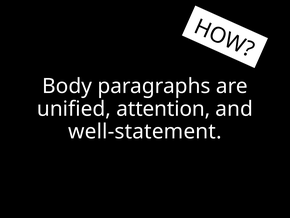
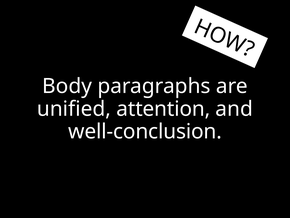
well-statement: well-statement -> well-conclusion
